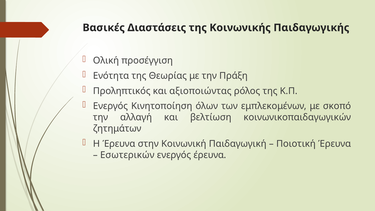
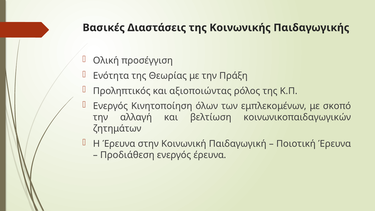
Εσωτερικών: Εσωτερικών -> Προδιάθεση
